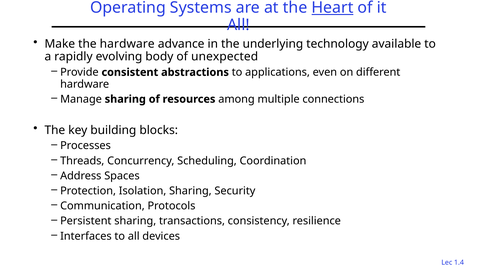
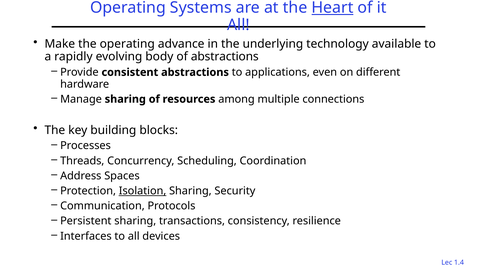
the hardware: hardware -> operating
of unexpected: unexpected -> abstractions
Isolation underline: none -> present
